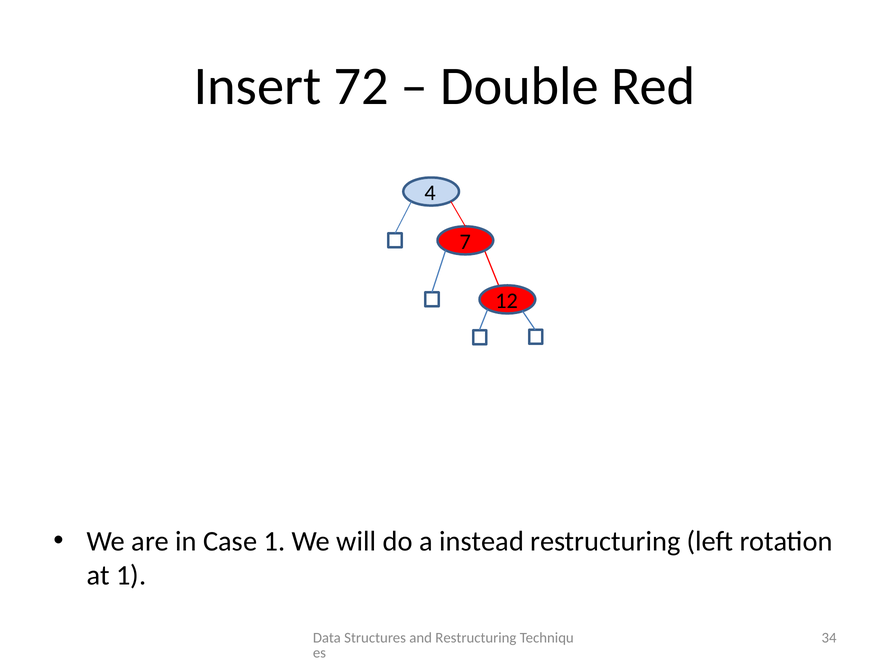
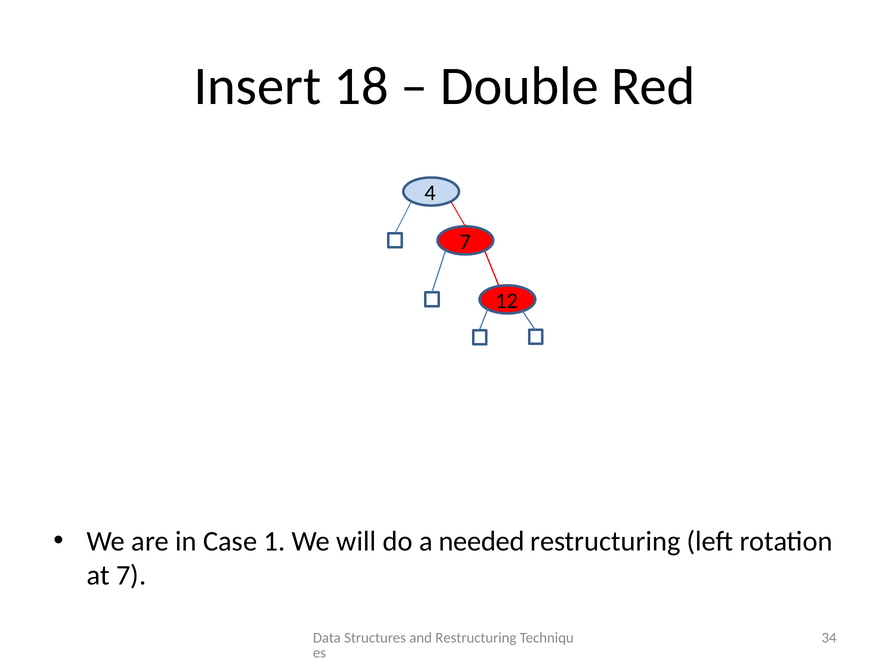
72: 72 -> 18
instead: instead -> needed
at 1: 1 -> 7
